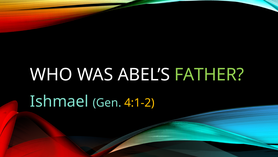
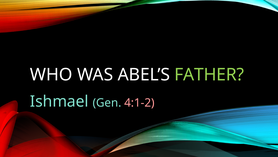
4:1-2 colour: yellow -> pink
